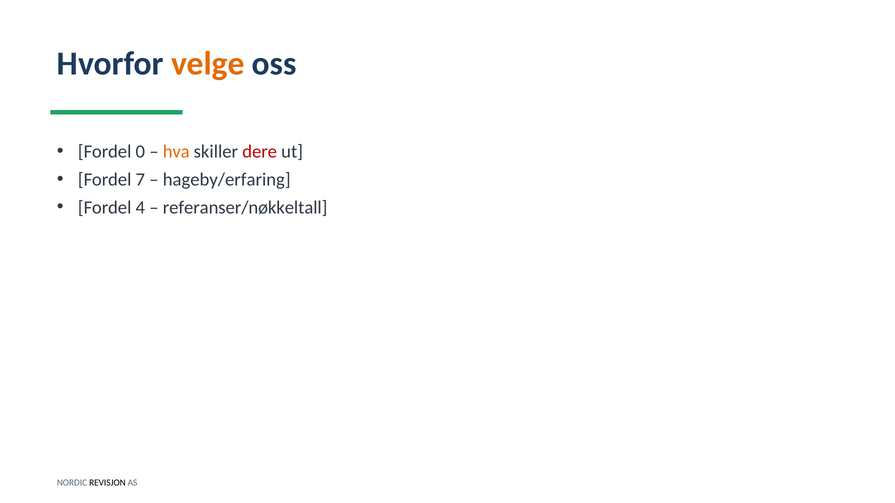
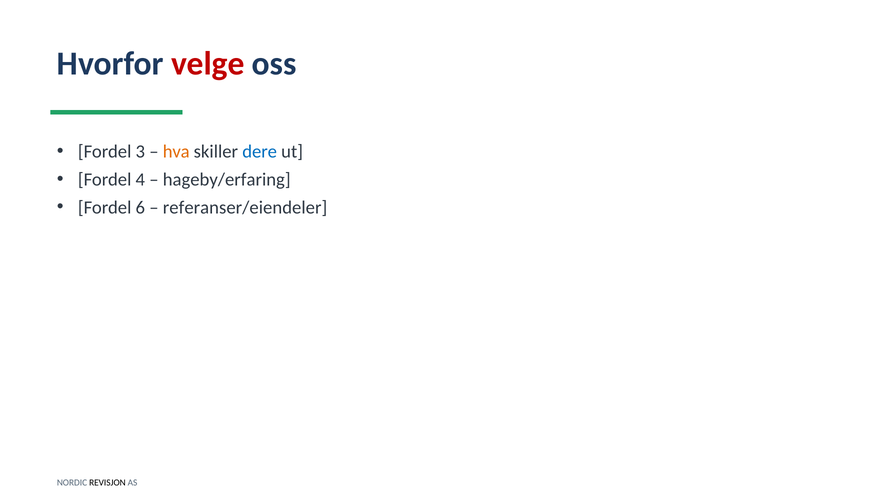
velge colour: orange -> red
0: 0 -> 3
dere colour: red -> blue
7: 7 -> 4
4: 4 -> 6
referanser/nøkkeltall: referanser/nøkkeltall -> referanser/eiendeler
